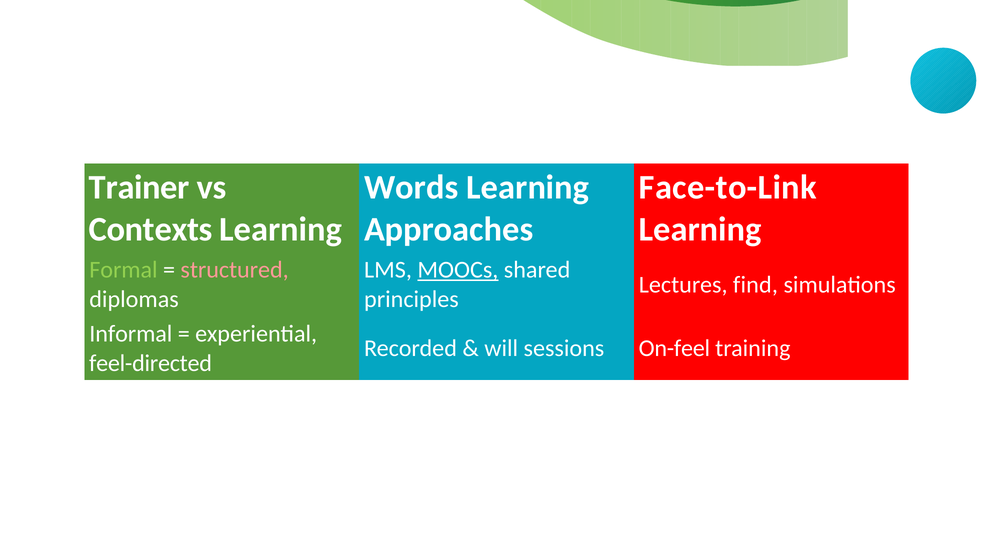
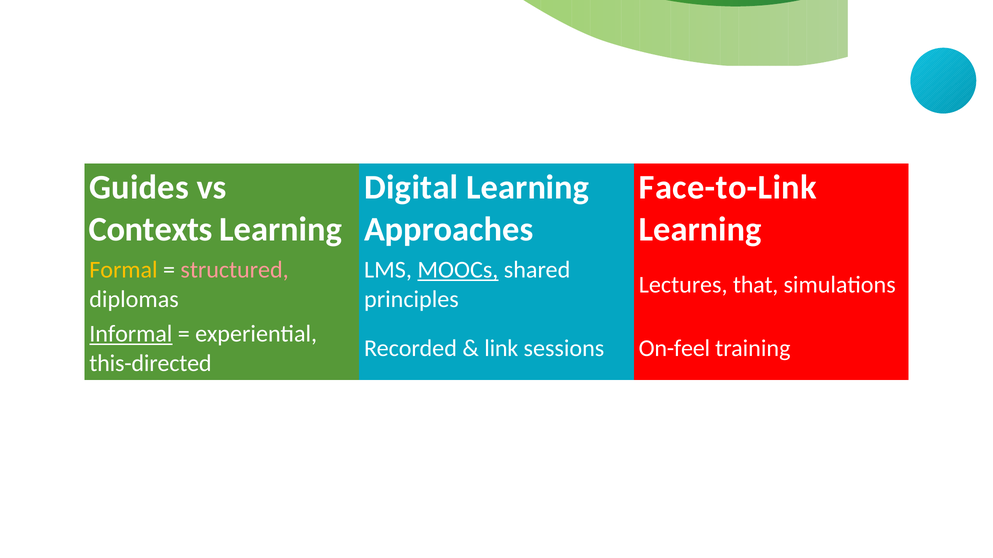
Trainer: Trainer -> Guides
Words: Words -> Digital
Formal colour: light green -> yellow
find: find -> that
Informal underline: none -> present
will: will -> link
feel-directed: feel-directed -> this-directed
